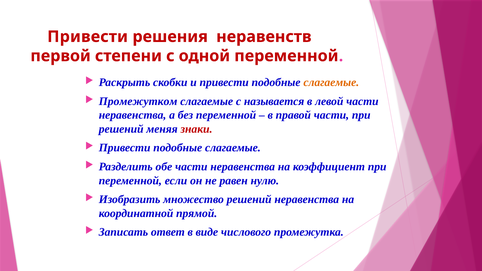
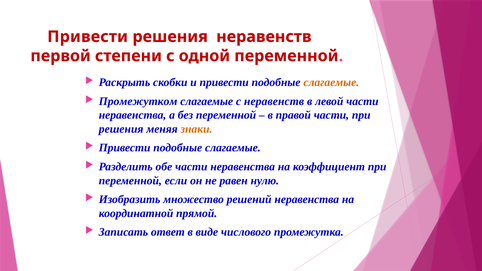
с называется: называется -> неравенств
решений at (121, 129): решений -> решения
знаки colour: red -> orange
